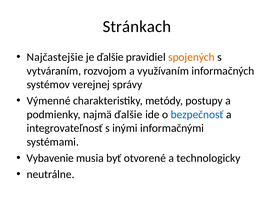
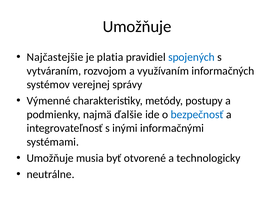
Stránkach at (137, 27): Stránkach -> Umožňuje
je ďalšie: ďalšie -> platia
spojených colour: orange -> blue
Vybavenie at (50, 158): Vybavenie -> Umožňuje
